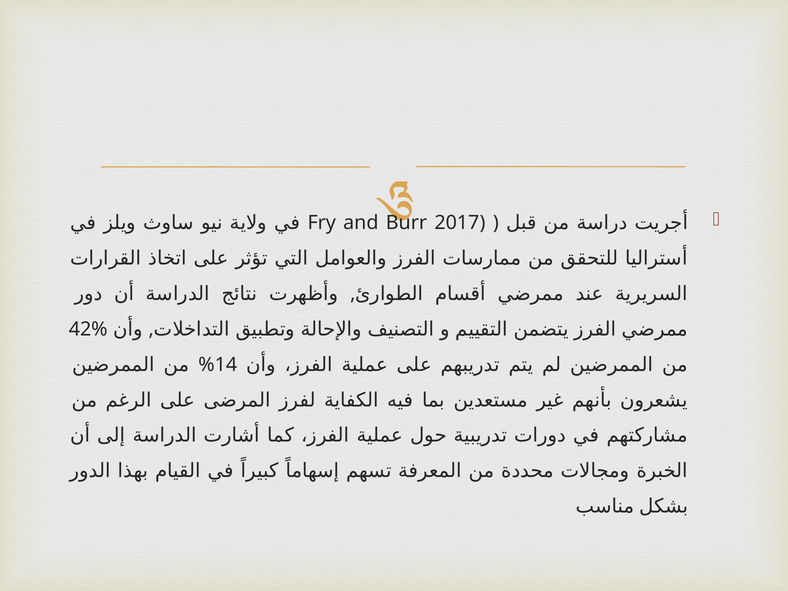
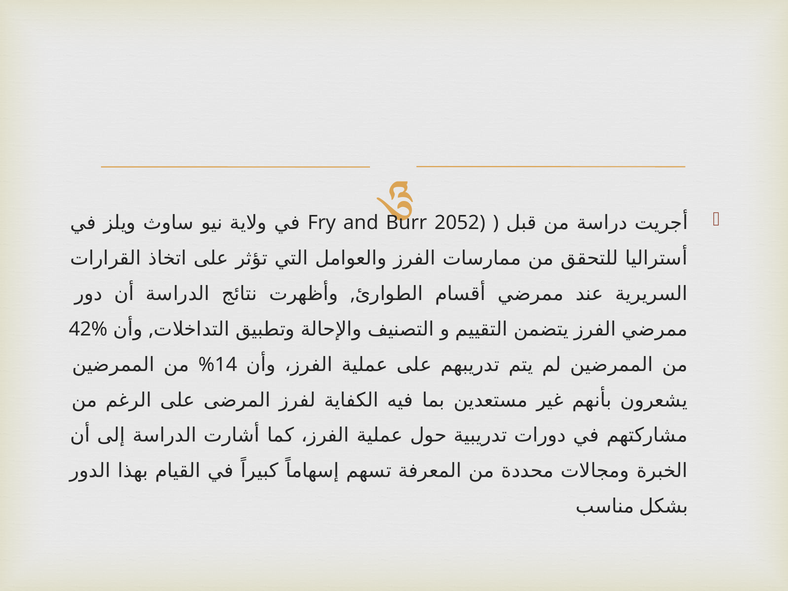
2017: 2017 -> 2052
